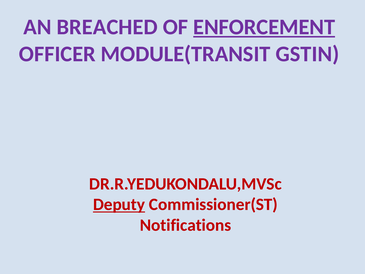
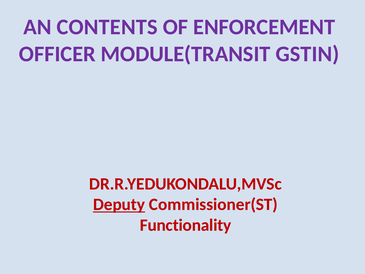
BREACHED: BREACHED -> CONTENTS
ENFORCEMENT underline: present -> none
Notifications: Notifications -> Functionality
